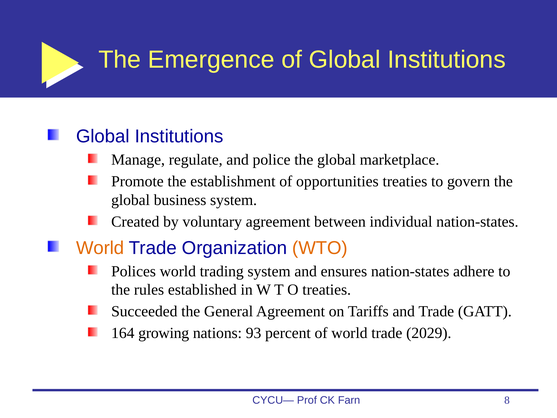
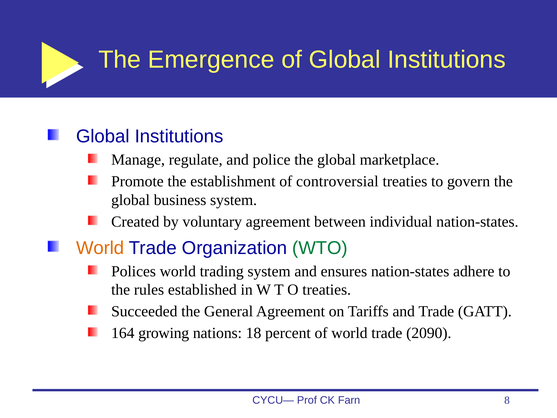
opportunities: opportunities -> controversial
WTO colour: orange -> green
93: 93 -> 18
2029: 2029 -> 2090
